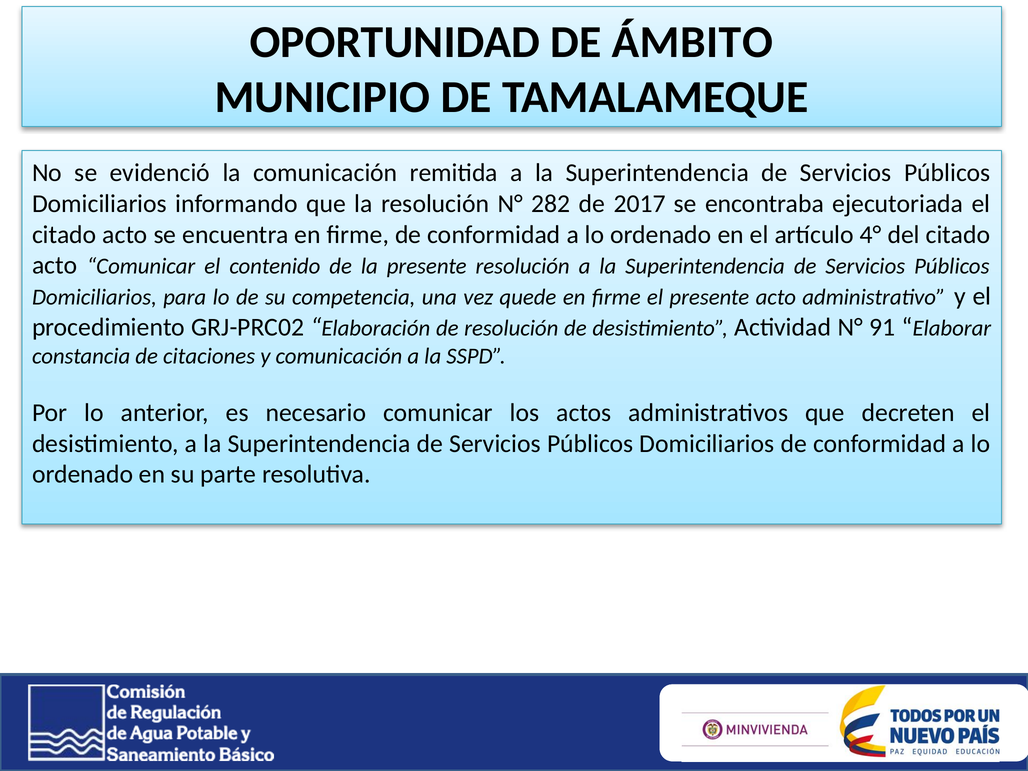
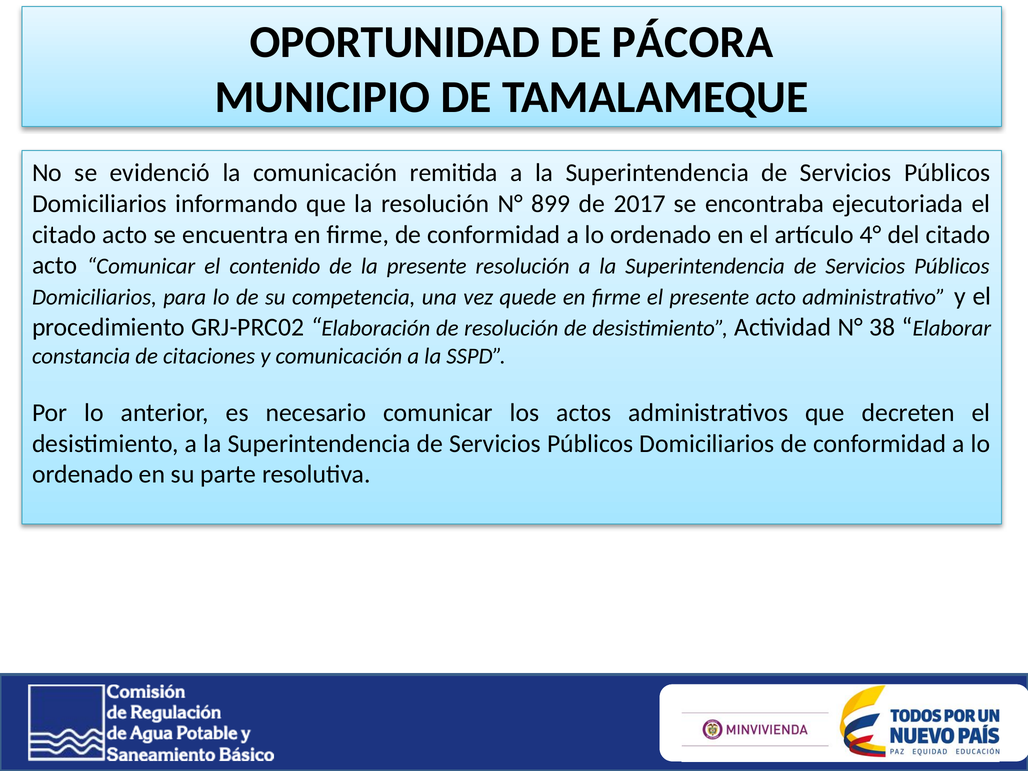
ÁMBITO: ÁMBITO -> PÁCORA
282: 282 -> 899
91: 91 -> 38
